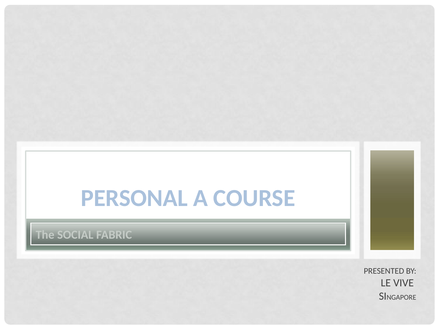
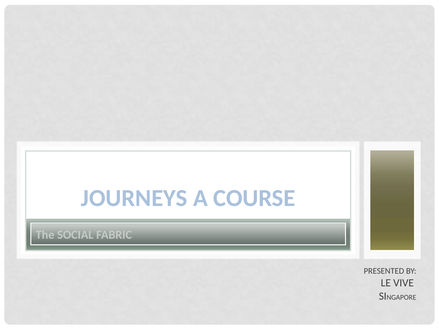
PERSONAL: PERSONAL -> JOURNEYS
